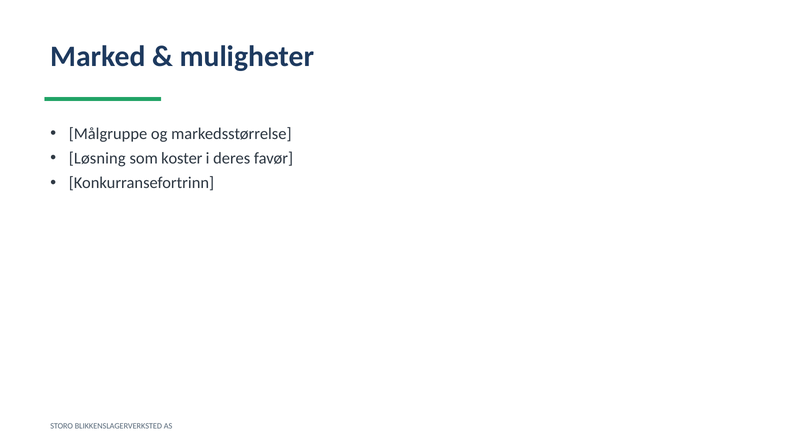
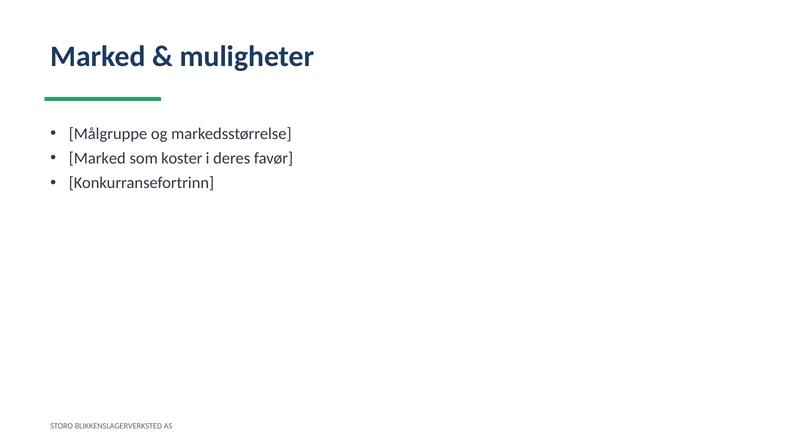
Løsning at (97, 159): Løsning -> Marked
